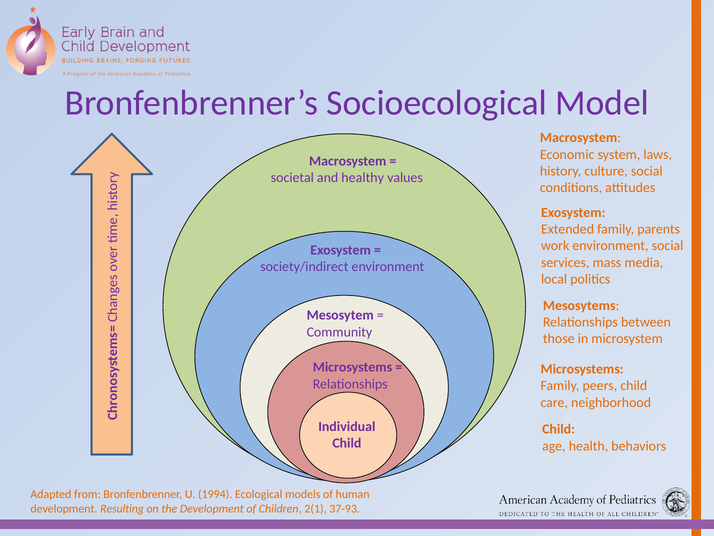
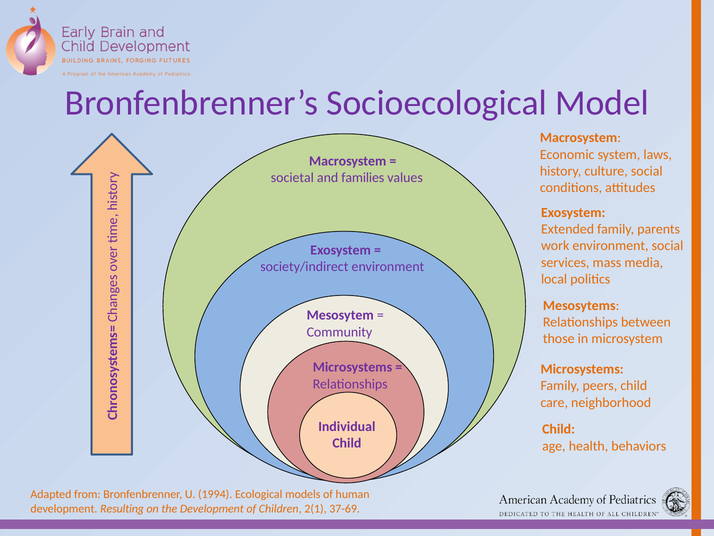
healthy: healthy -> families
37-93: 37-93 -> 37-69
